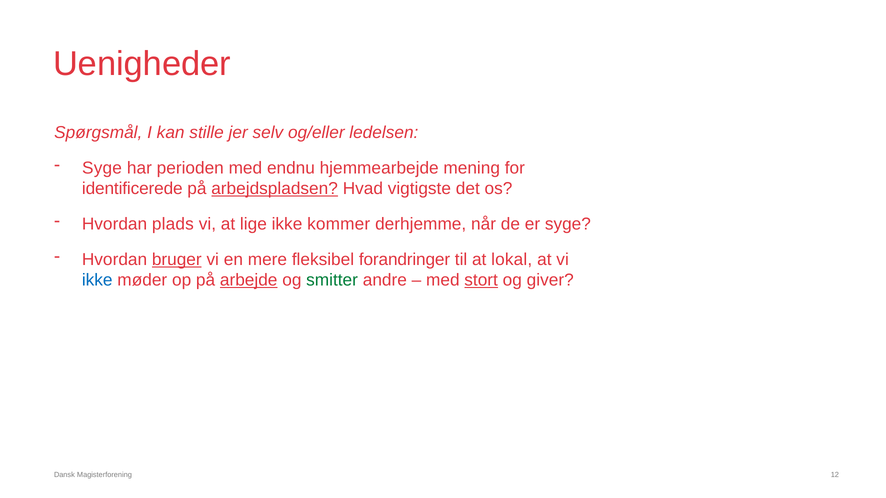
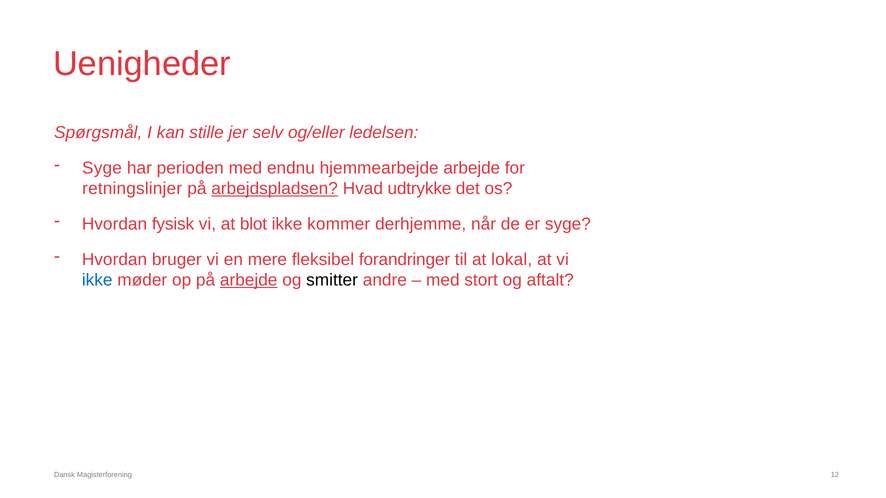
hjemmearbejde mening: mening -> arbejde
identificerede: identificerede -> retningslinjer
vigtigste: vigtigste -> udtrykke
plads: plads -> fysisk
lige: lige -> blot
bruger underline: present -> none
smitter colour: green -> black
stort underline: present -> none
giver: giver -> aftalt
